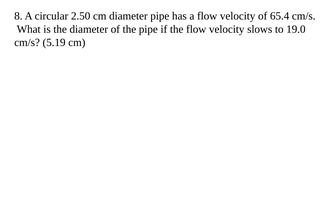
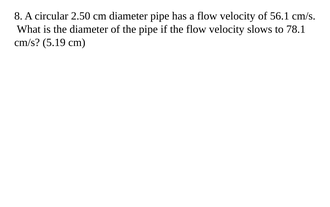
65.4: 65.4 -> 56.1
19.0: 19.0 -> 78.1
